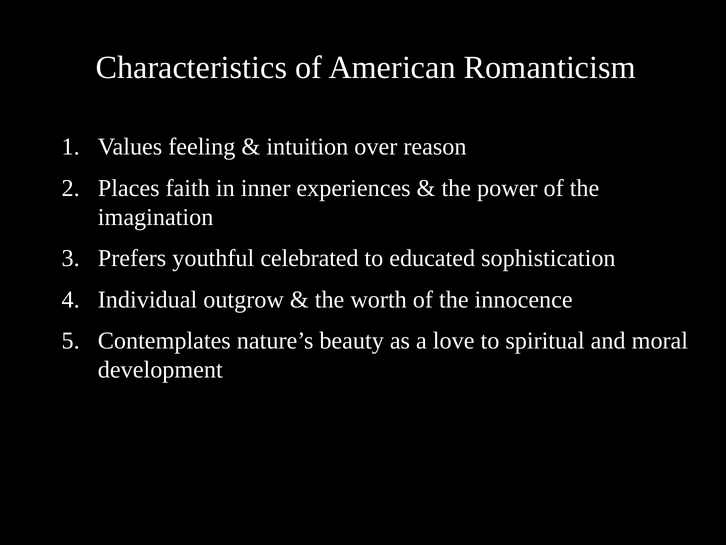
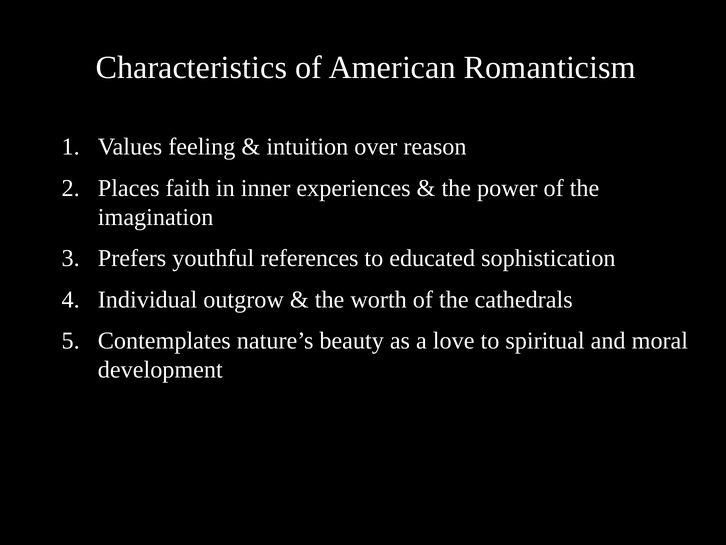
celebrated: celebrated -> references
innocence: innocence -> cathedrals
